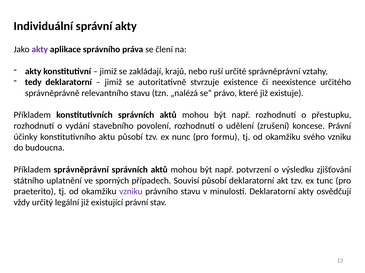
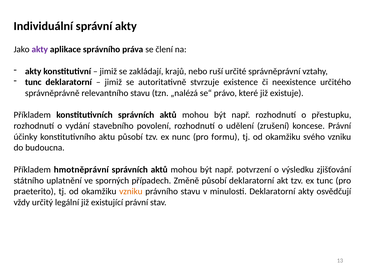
tedy at (33, 82): tedy -> tunc
Příkladem správněprávní: správněprávní -> hmotněprávní
Souvisí: Souvisí -> Změně
vzniku at (131, 192) colour: purple -> orange
